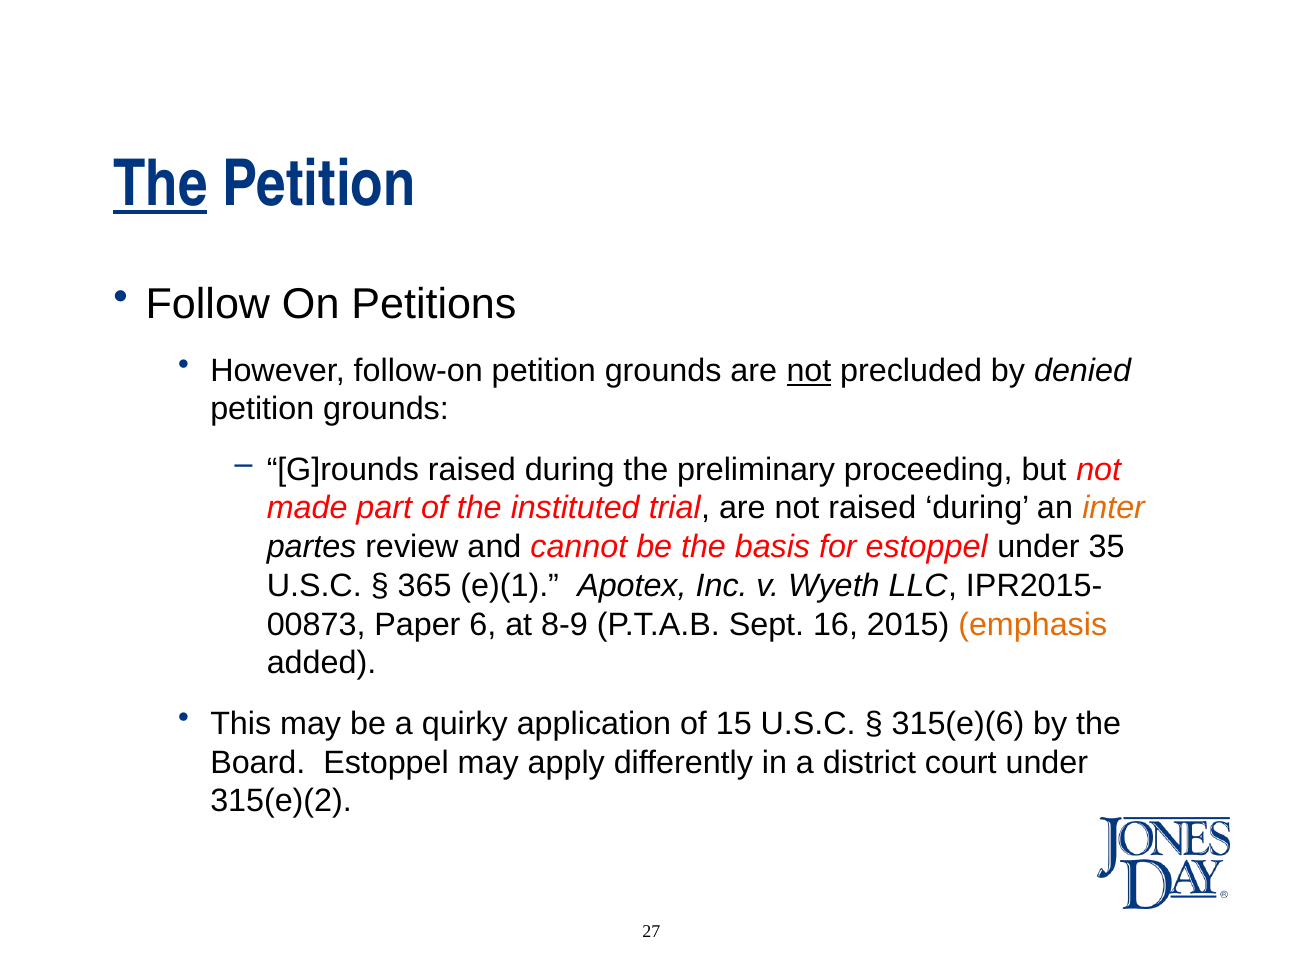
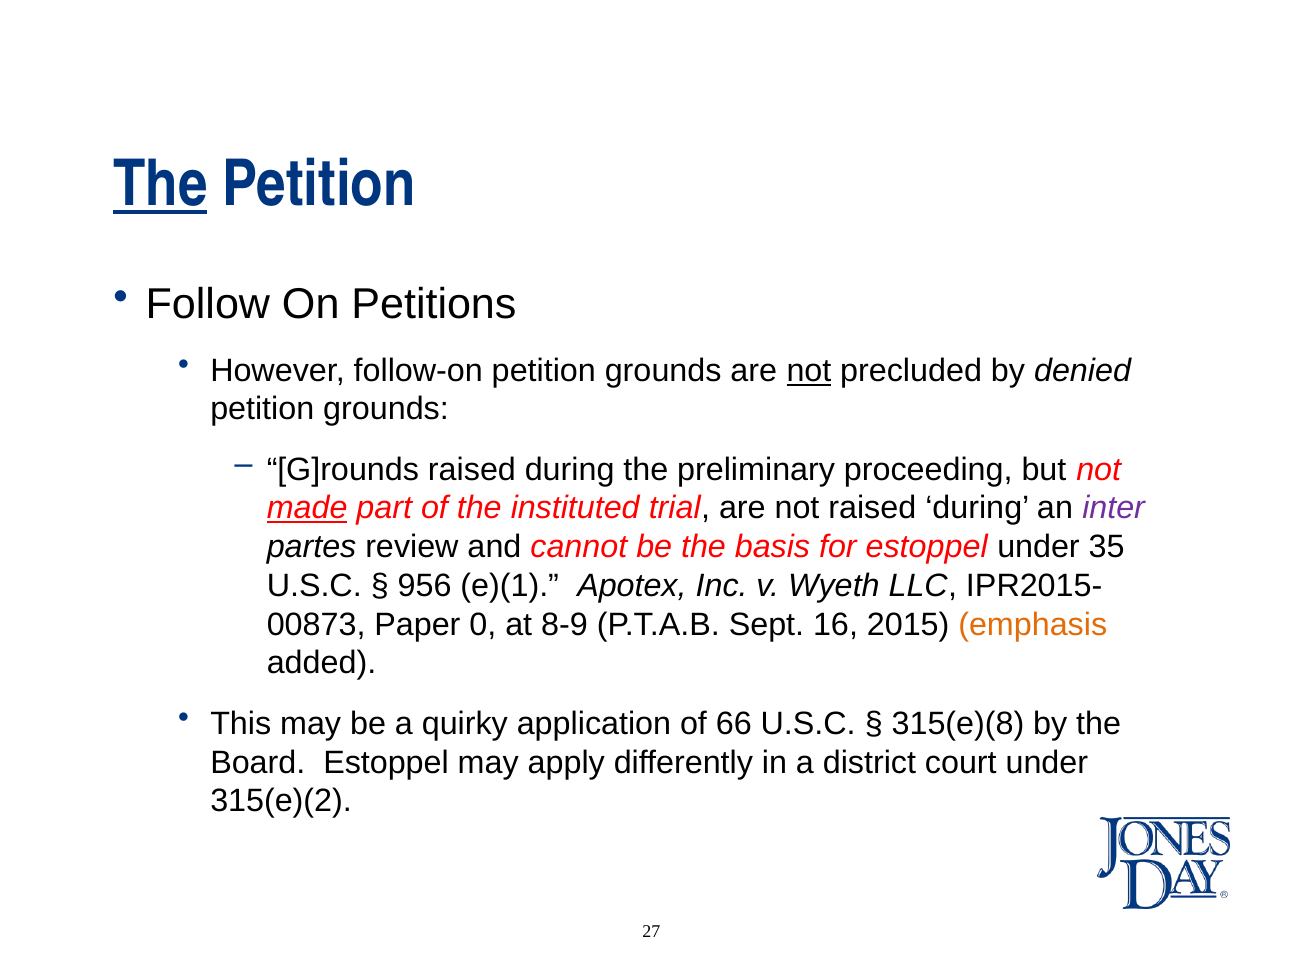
made underline: none -> present
inter colour: orange -> purple
365: 365 -> 956
6: 6 -> 0
15: 15 -> 66
315(e)(6: 315(e)(6 -> 315(e)(8
